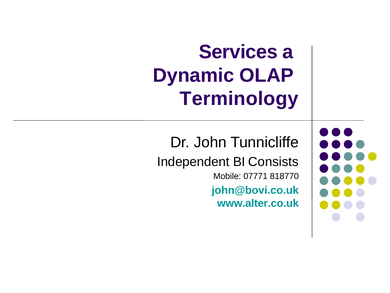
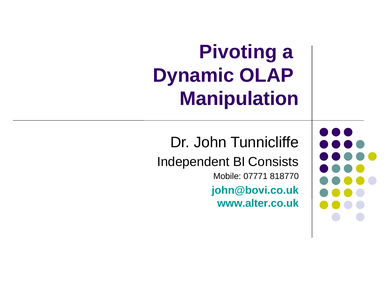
Services: Services -> Pivoting
Terminology: Terminology -> Manipulation
